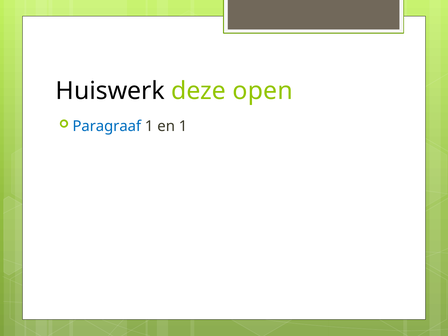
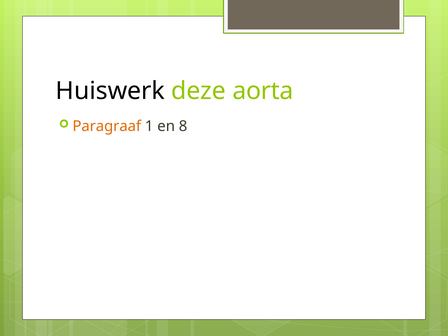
open: open -> aorta
Paragraaf colour: blue -> orange
en 1: 1 -> 8
